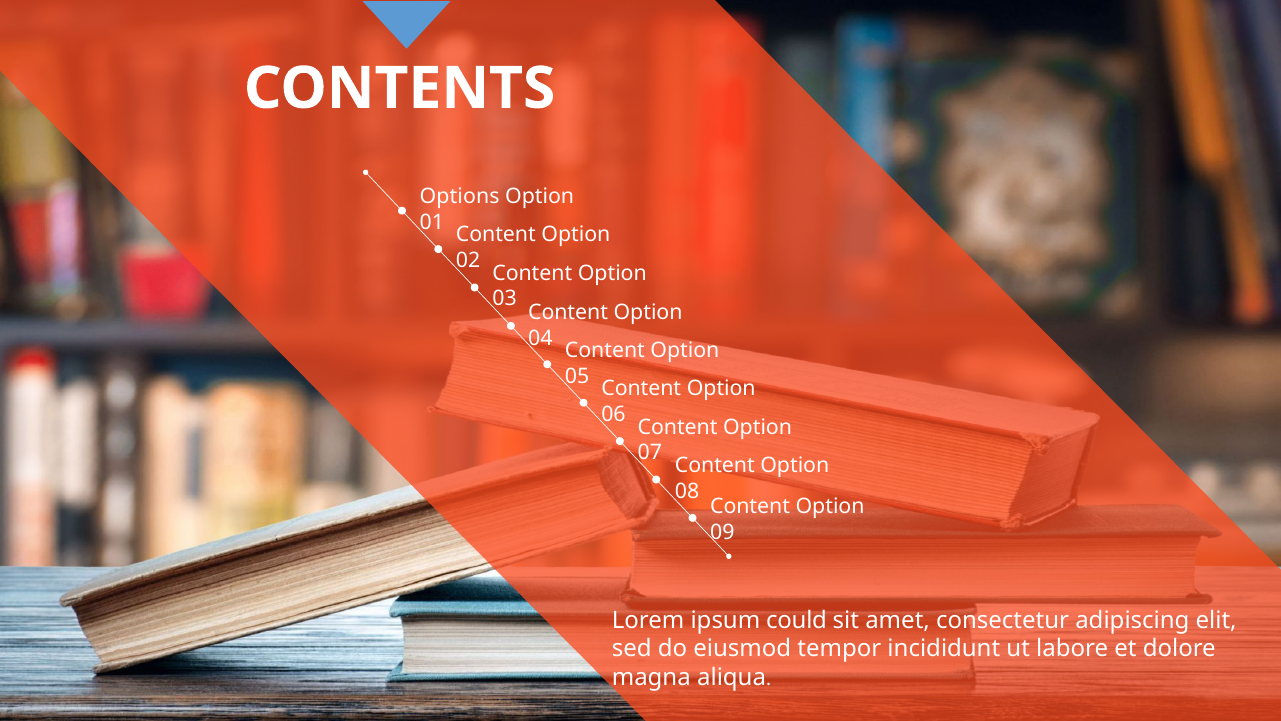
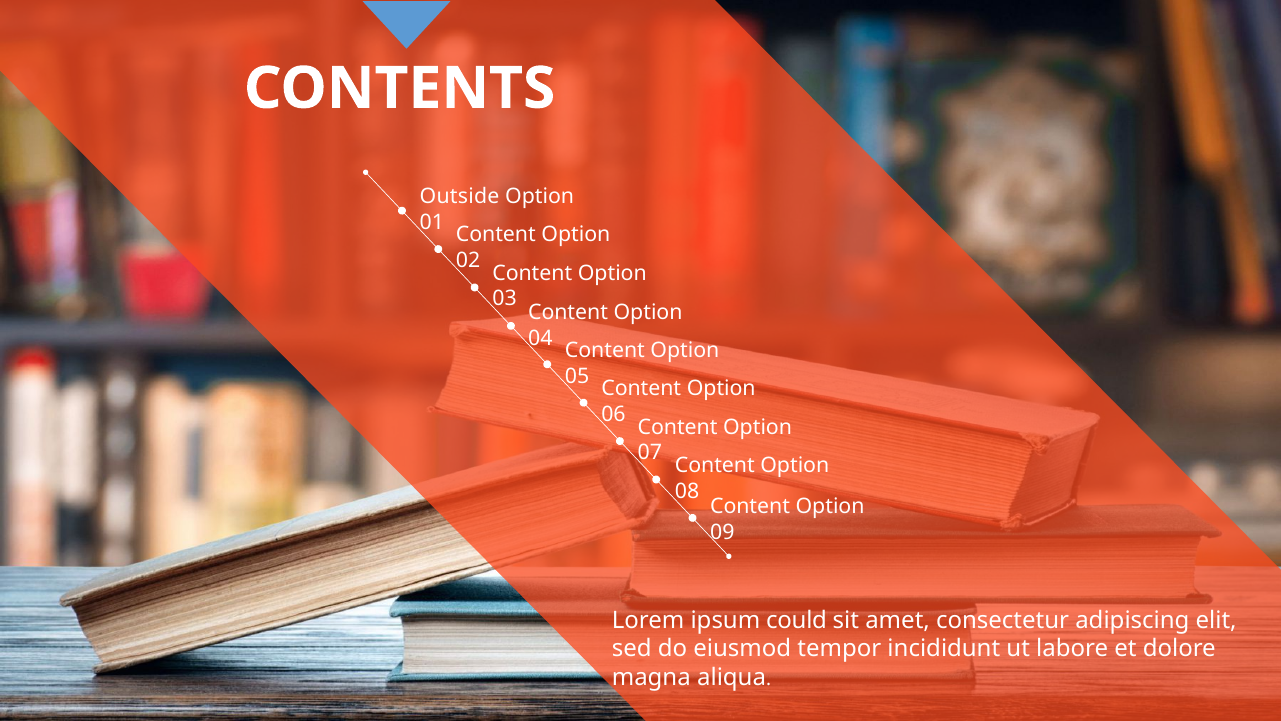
Options: Options -> Outside
